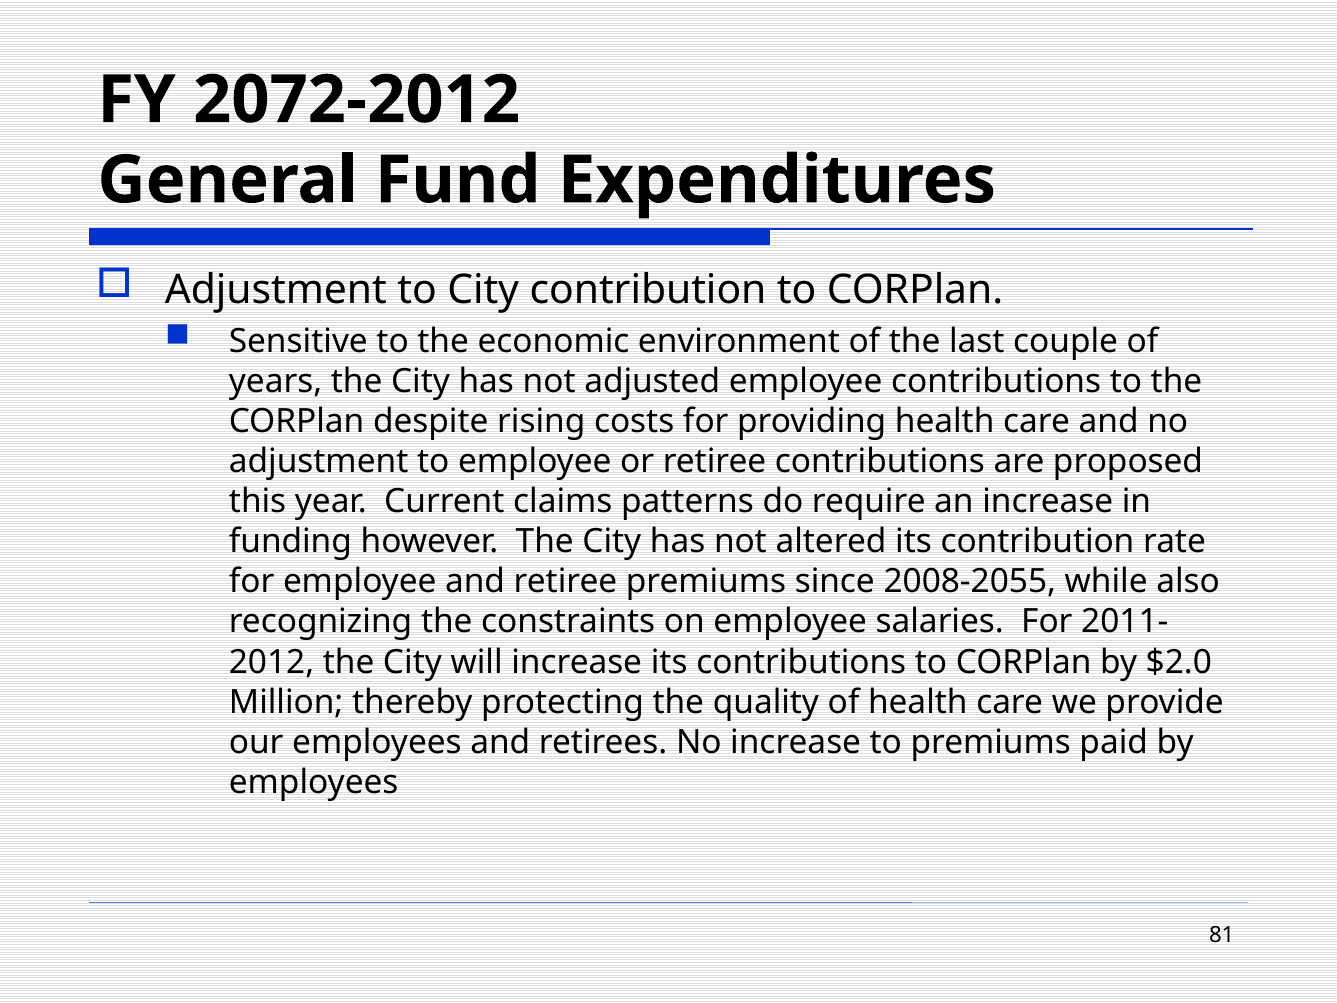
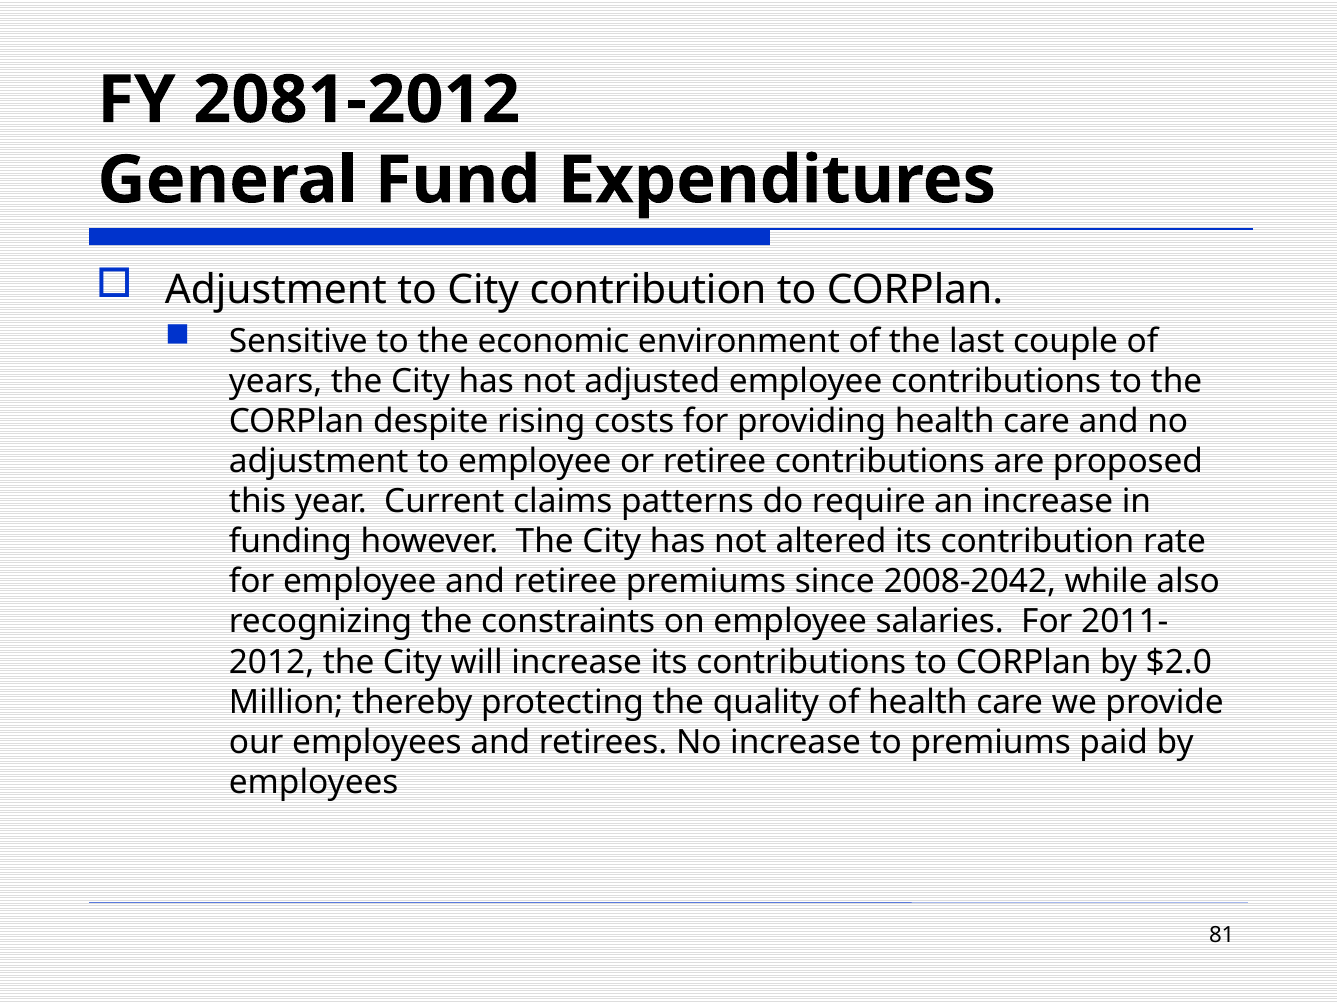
2072-2012: 2072-2012 -> 2081-2012
2008-2055: 2008-2055 -> 2008-2042
